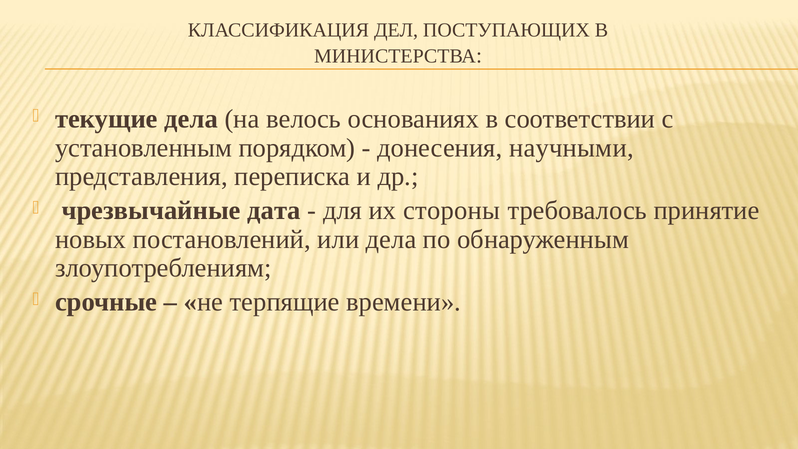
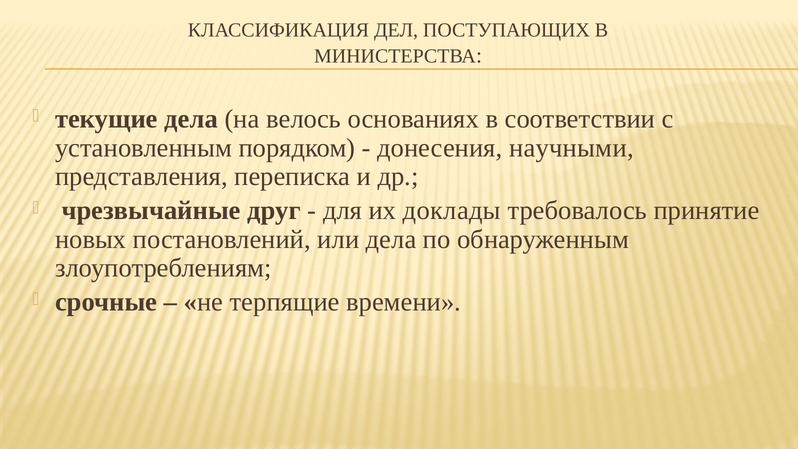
дата: дата -> друг
стороны: стороны -> доклады
